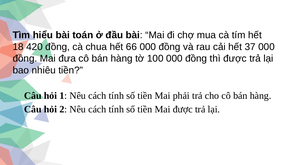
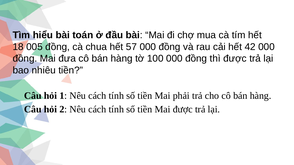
420: 420 -> 005
66: 66 -> 57
37: 37 -> 42
